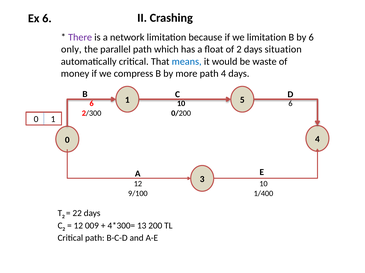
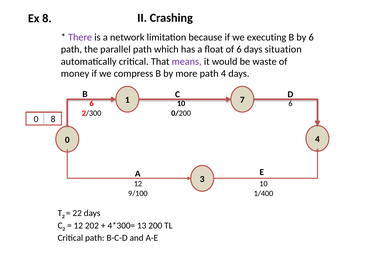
Ex 6: 6 -> 8
we limitation: limitation -> executing
only at (71, 49): only -> path
of 2: 2 -> 6
means colour: blue -> purple
5: 5 -> 7
1 at (53, 120): 1 -> 8
009: 009 -> 202
